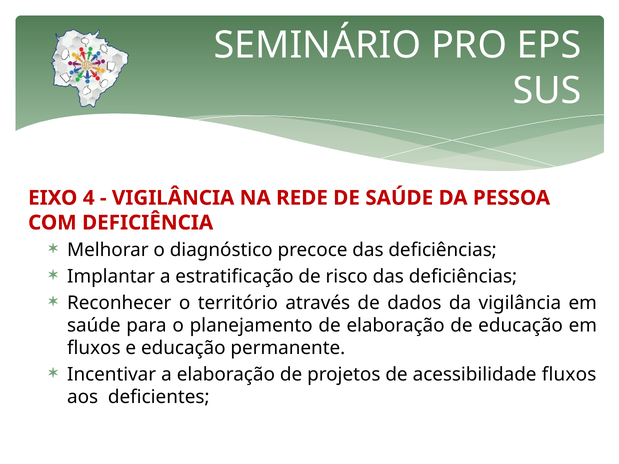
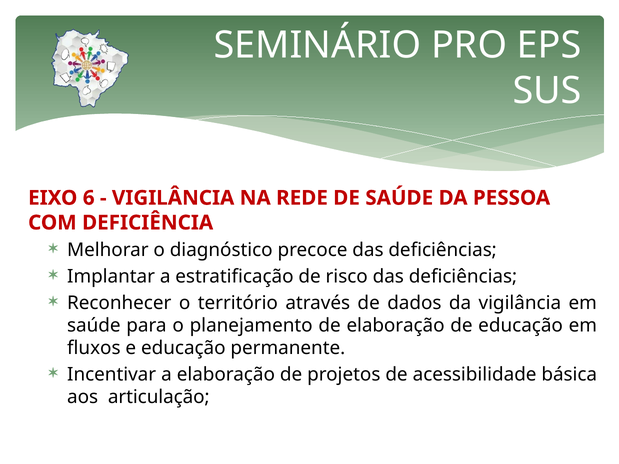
4: 4 -> 6
acessibilidade fluxos: fluxos -> básica
deficientes: deficientes -> articulação
